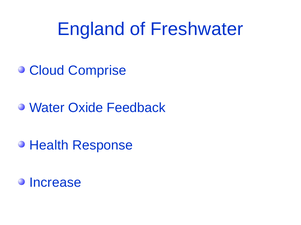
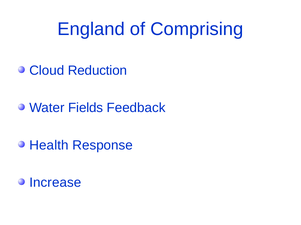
Freshwater: Freshwater -> Comprising
Comprise: Comprise -> Reduction
Oxide: Oxide -> Fields
